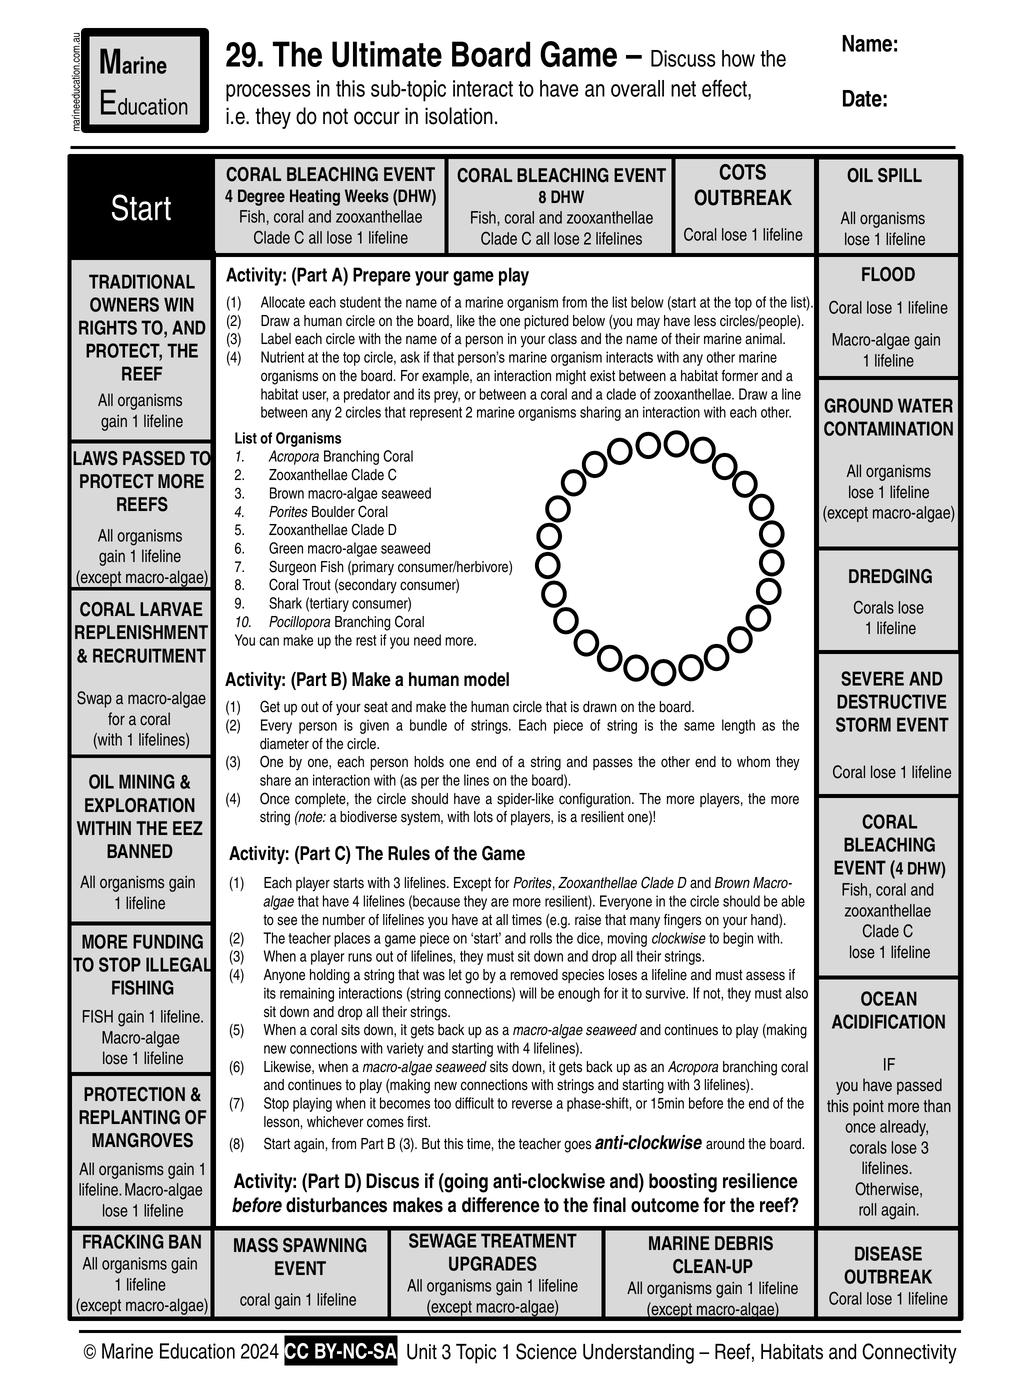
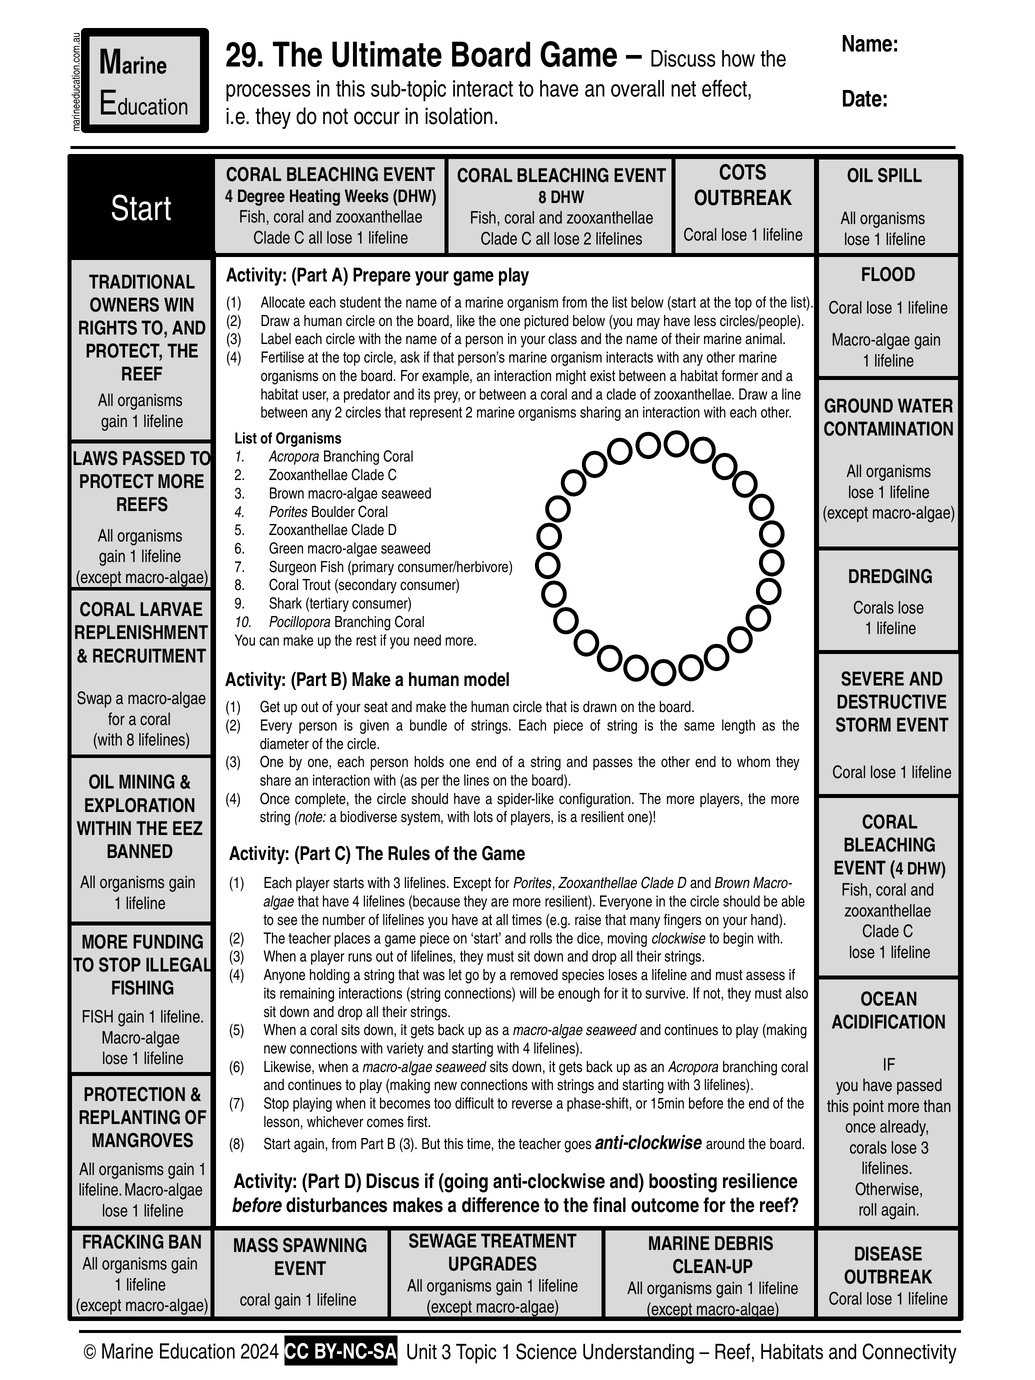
Nutrient: Nutrient -> Fertilise
with 1: 1 -> 8
